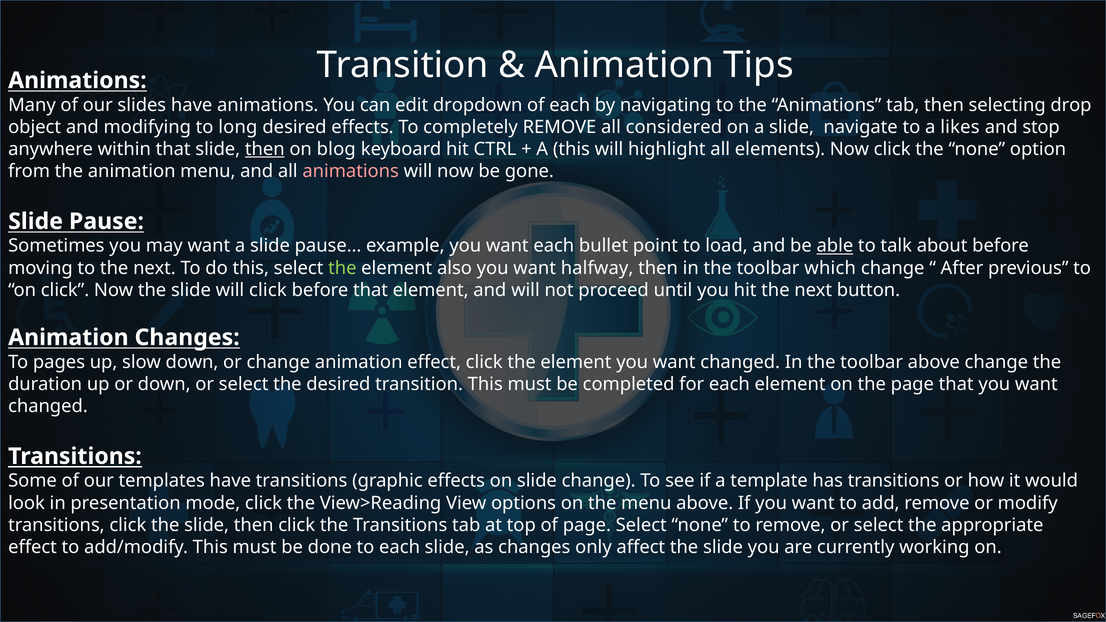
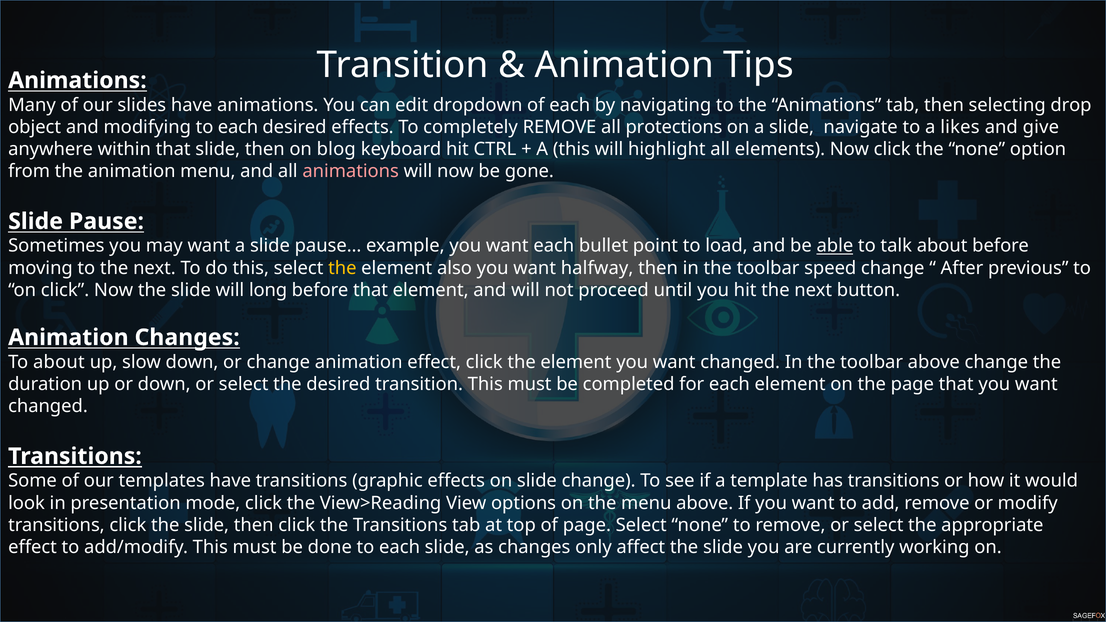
modifying to long: long -> each
considered: considered -> protections
stop: stop -> give
then at (265, 149) underline: present -> none
the at (342, 268) colour: light green -> yellow
which: which -> speed
will click: click -> long
To pages: pages -> about
